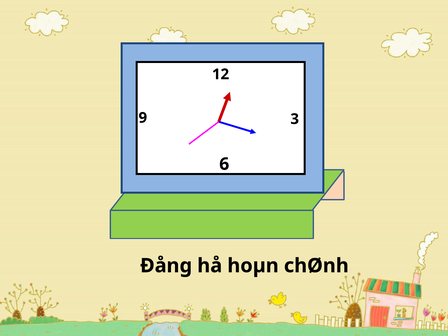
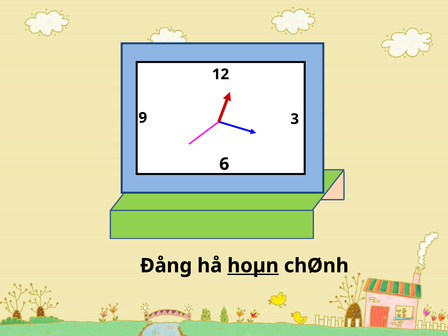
hoµn underline: none -> present
